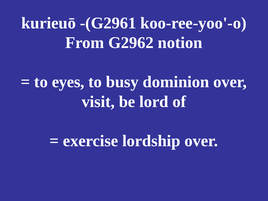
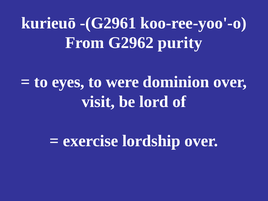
notion: notion -> purity
busy: busy -> were
